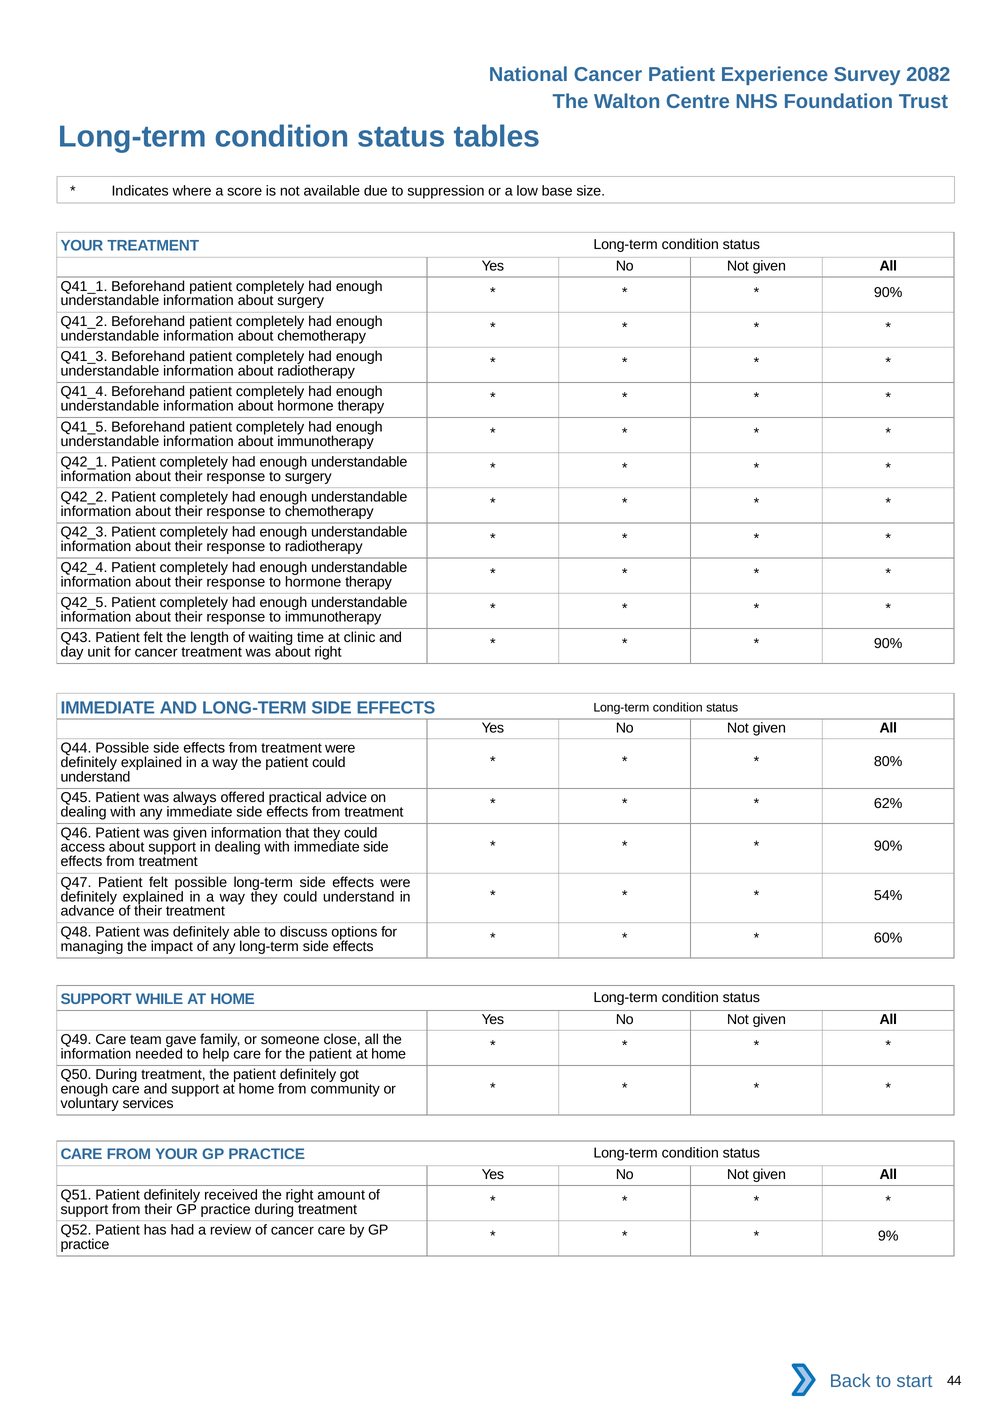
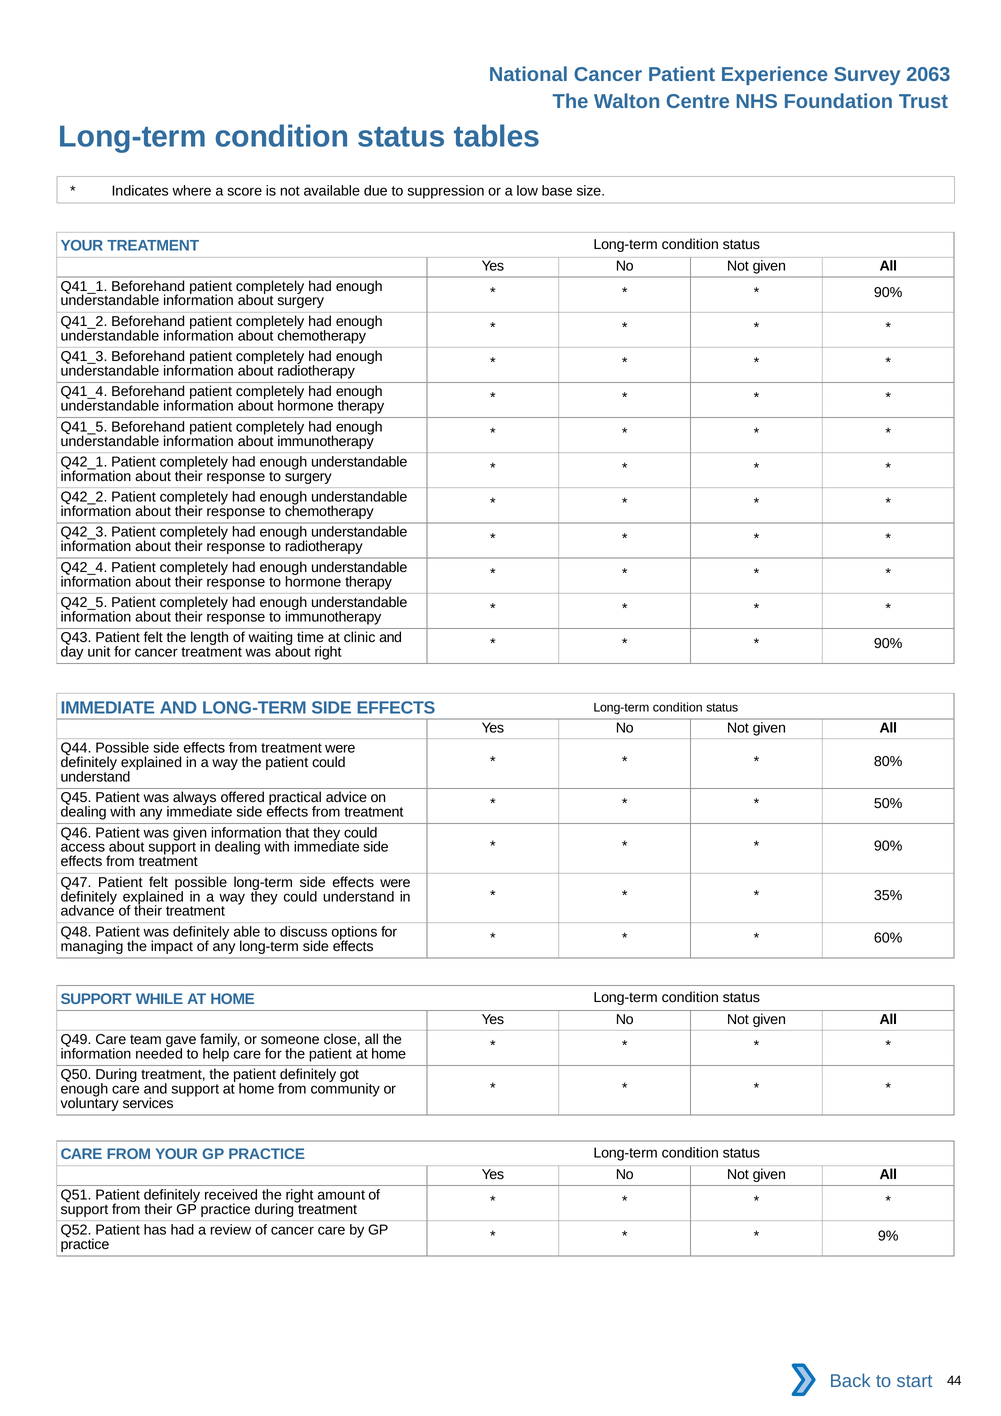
2082: 2082 -> 2063
62%: 62% -> 50%
54%: 54% -> 35%
